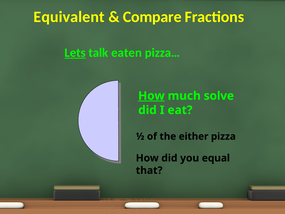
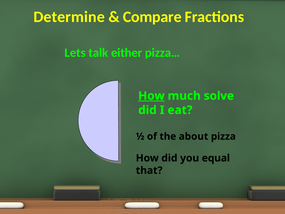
Equivalent: Equivalent -> Determine
Lets underline: present -> none
eaten: eaten -> either
either: either -> about
